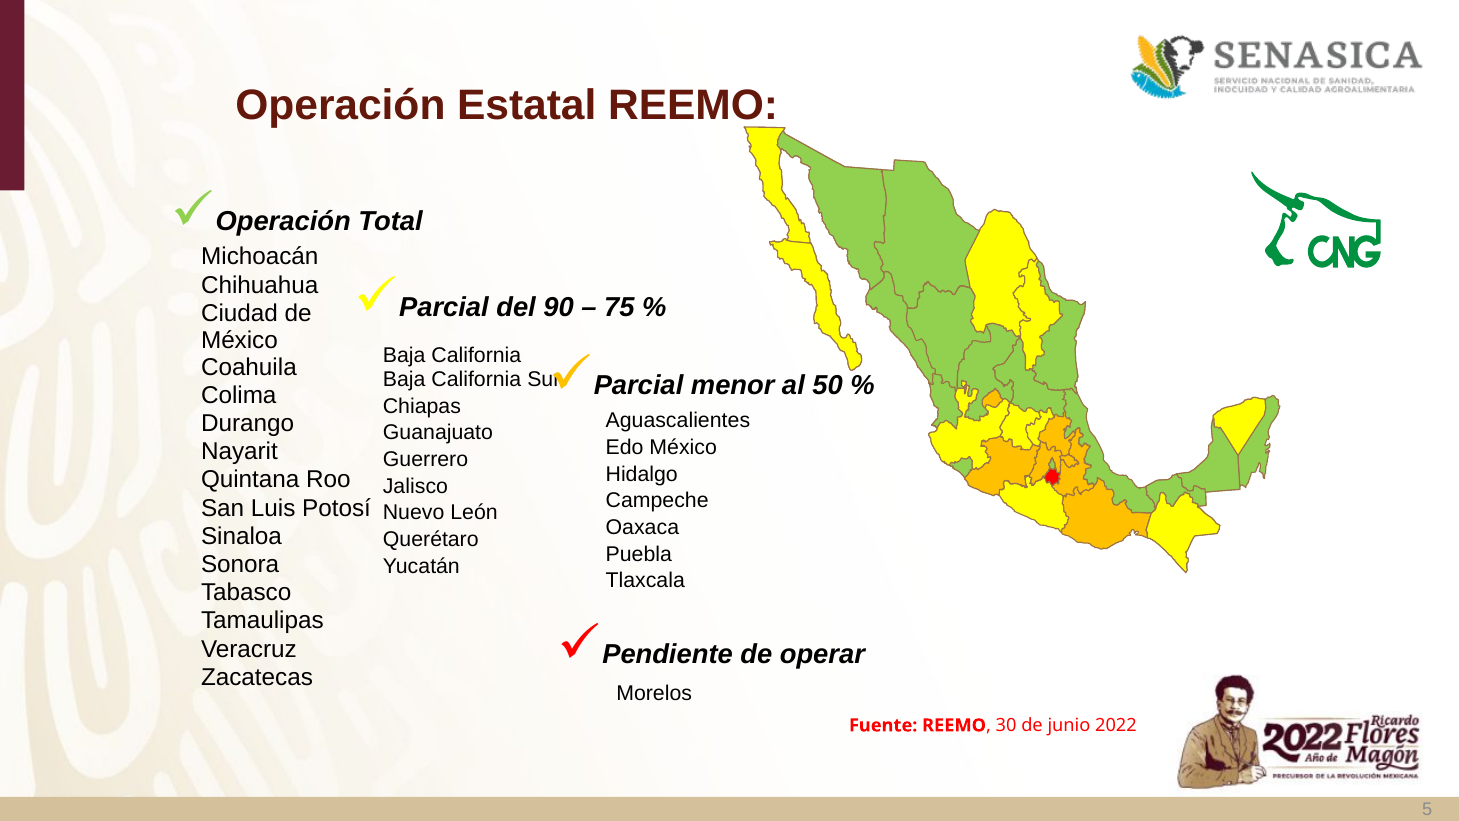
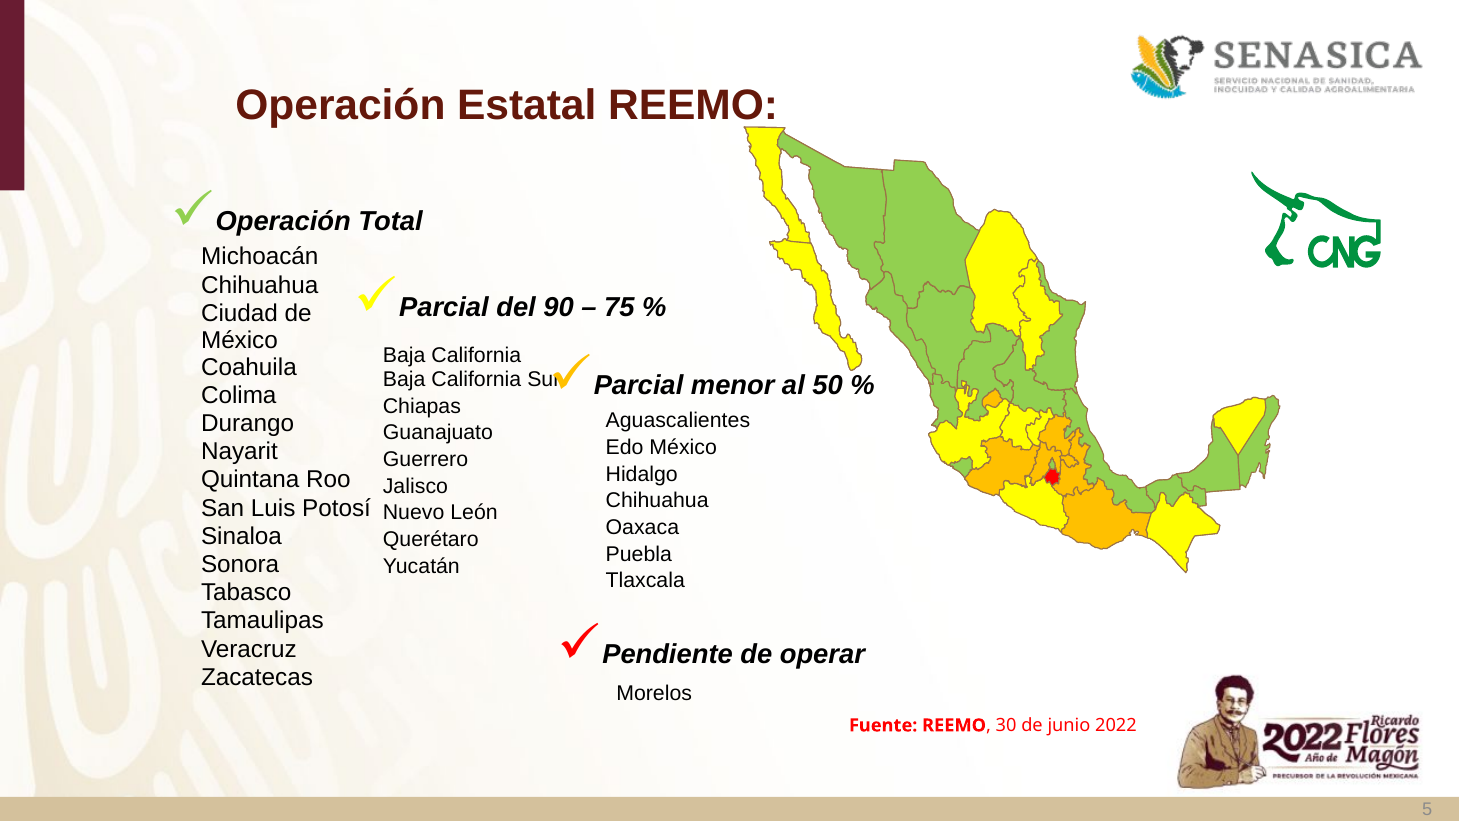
Campeche at (657, 501): Campeche -> Chihuahua
